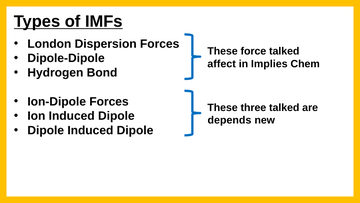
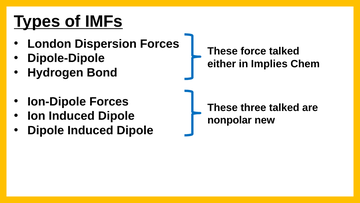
affect: affect -> either
depends: depends -> nonpolar
